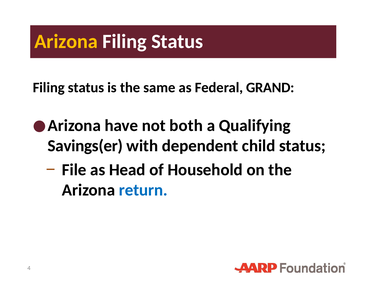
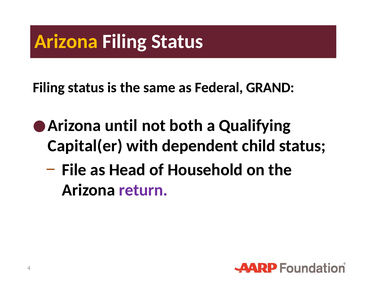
have: have -> until
Savings(er: Savings(er -> Capital(er
return colour: blue -> purple
